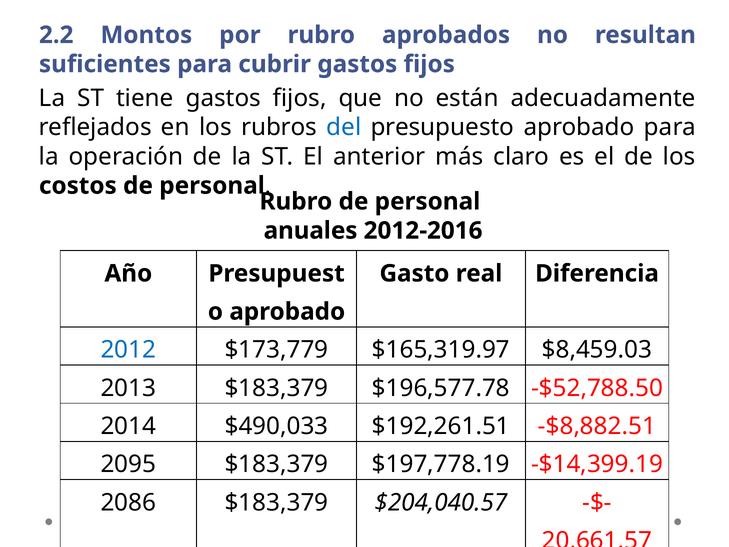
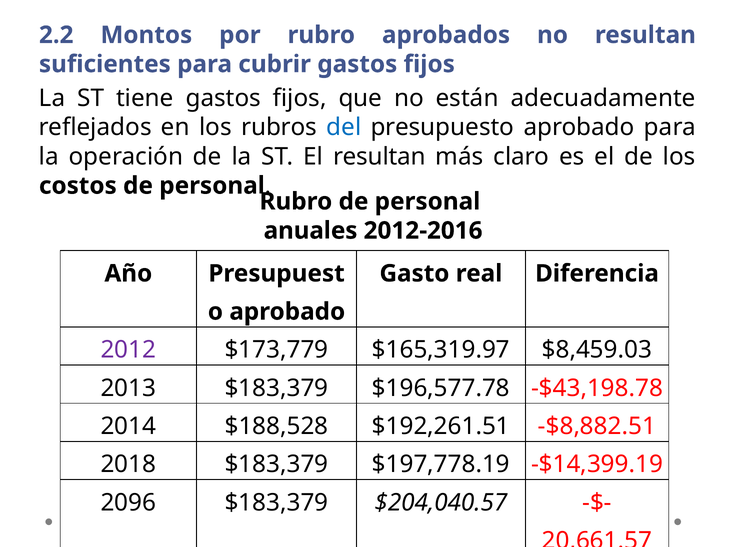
El anterior: anterior -> resultan
2012 colour: blue -> purple
-$52,788.50: -$52,788.50 -> -$43,198.78
$490,033: $490,033 -> $188,528
2095: 2095 -> 2018
2086: 2086 -> 2096
